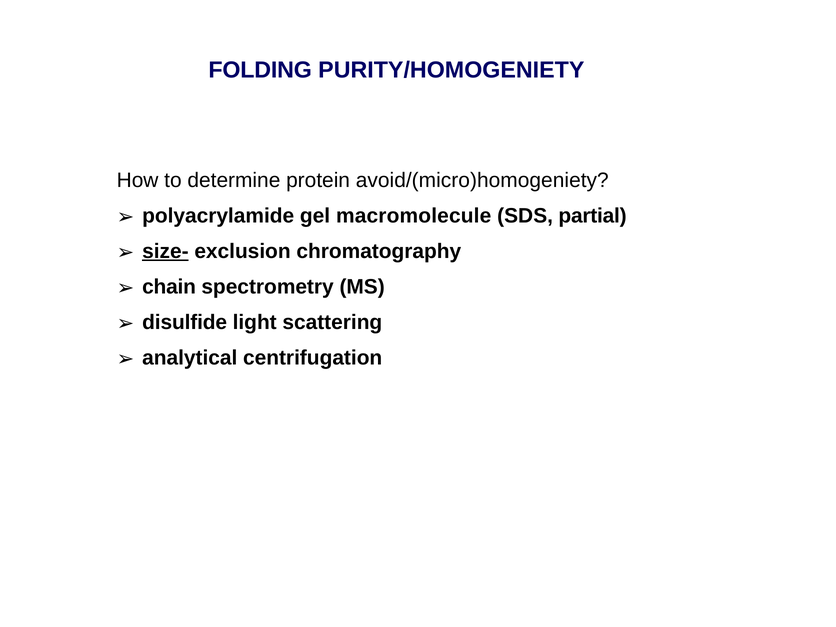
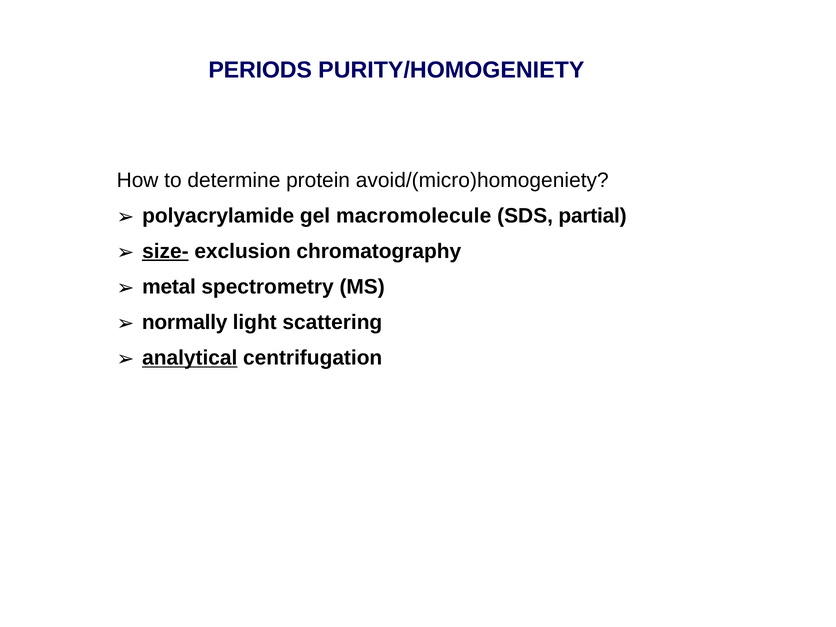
FOLDING: FOLDING -> PERIODS
chain: chain -> metal
disulfide: disulfide -> normally
analytical underline: none -> present
